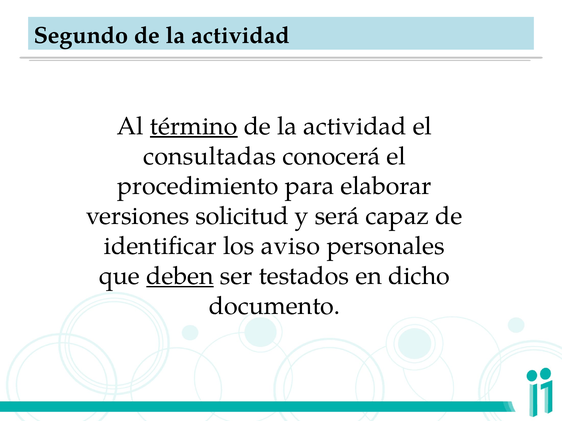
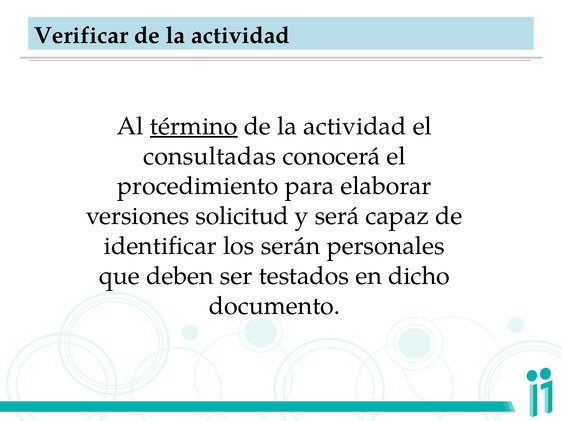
Segundo: Segundo -> Verificar
aviso: aviso -> serán
deben underline: present -> none
